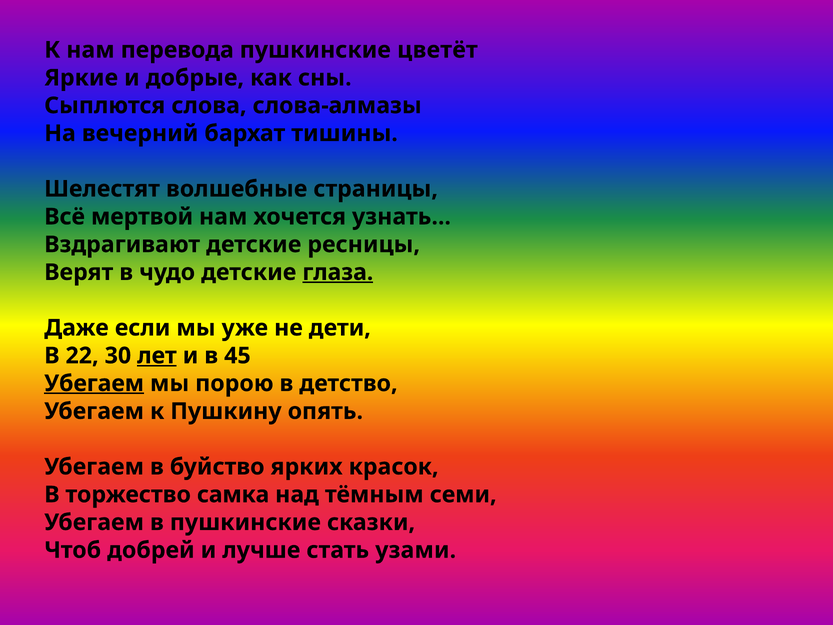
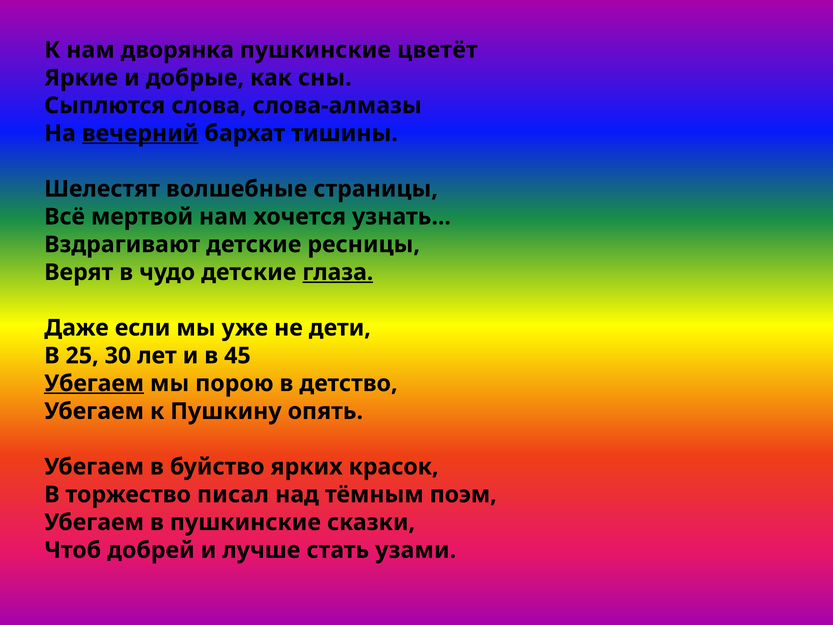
перевода: перевода -> дворянка
вечерний underline: none -> present
22: 22 -> 25
лет underline: present -> none
самка: самка -> писал
семи: семи -> поэм
